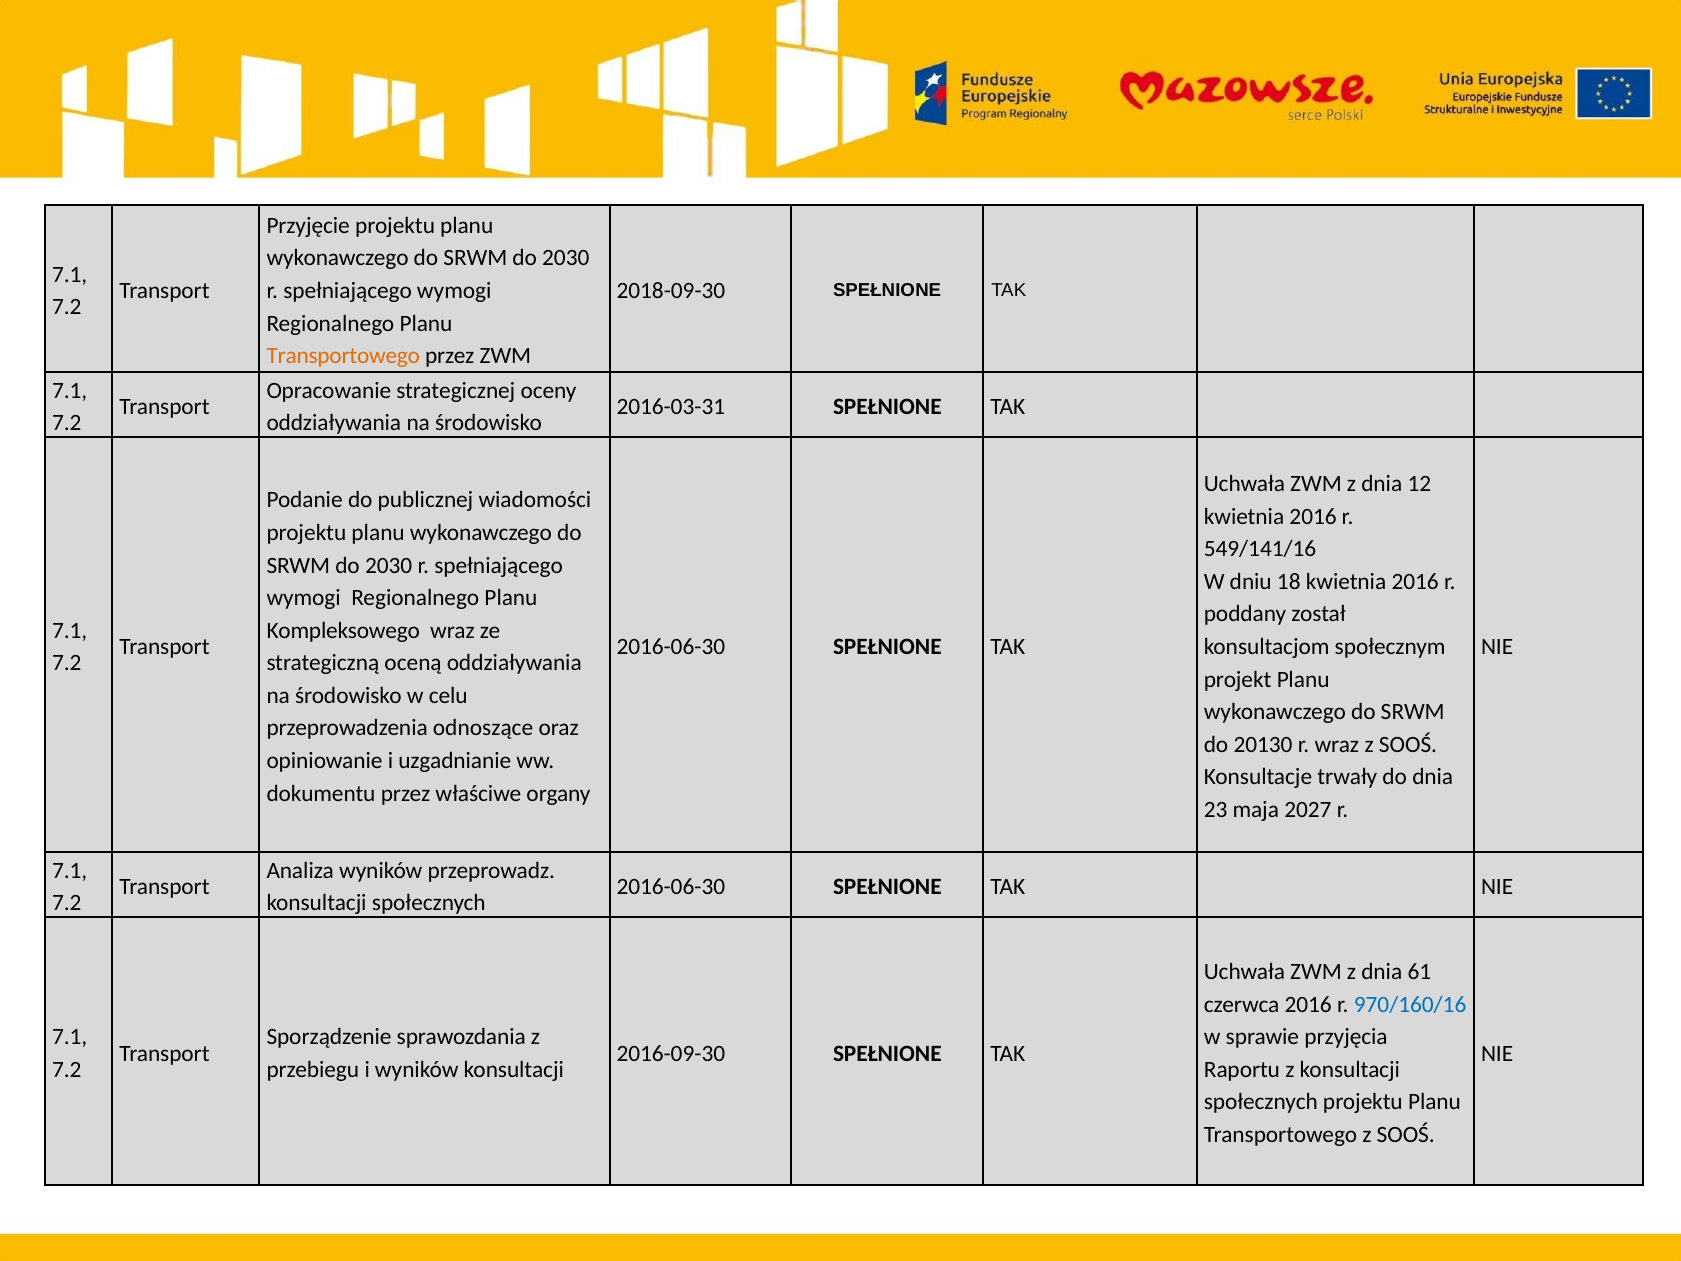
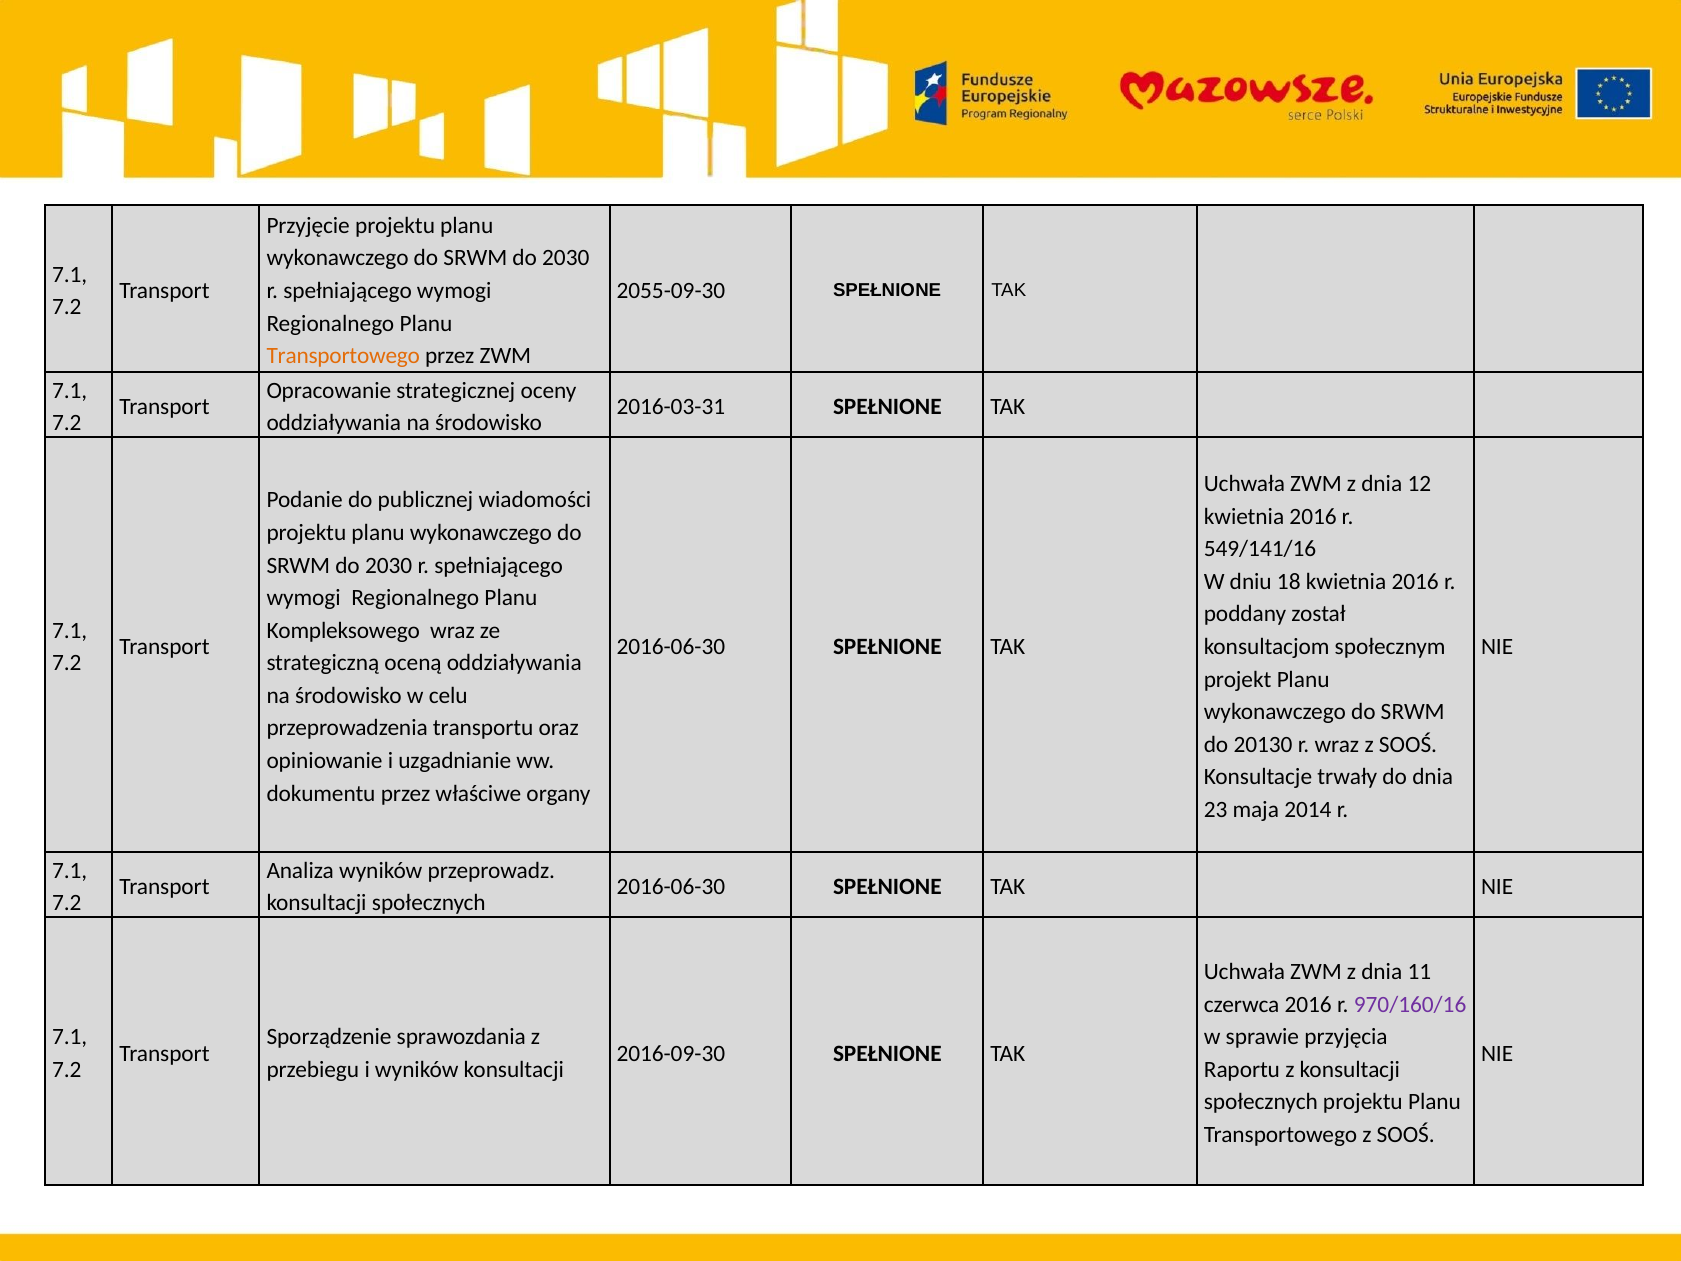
2018-09-30: 2018-09-30 -> 2055-09-30
odnoszące: odnoszące -> transportu
2027: 2027 -> 2014
61: 61 -> 11
970/160/16 colour: blue -> purple
